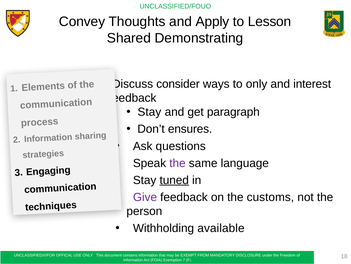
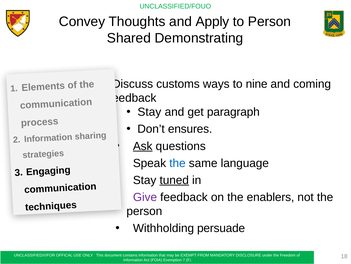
to Lesson: Lesson -> Person
consider: consider -> customs
to only: only -> nine
interest: interest -> coming
Ask underline: none -> present
the at (177, 163) colour: purple -> blue
customs: customs -> enablers
available: available -> persuade
